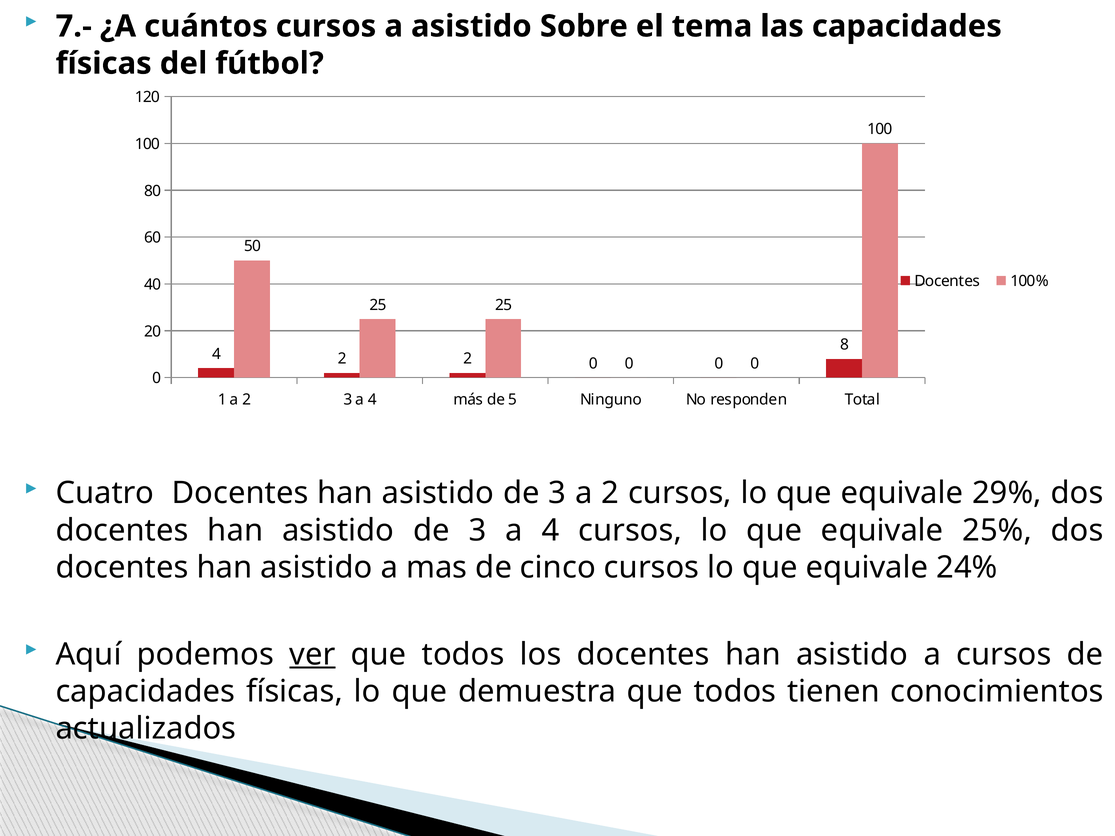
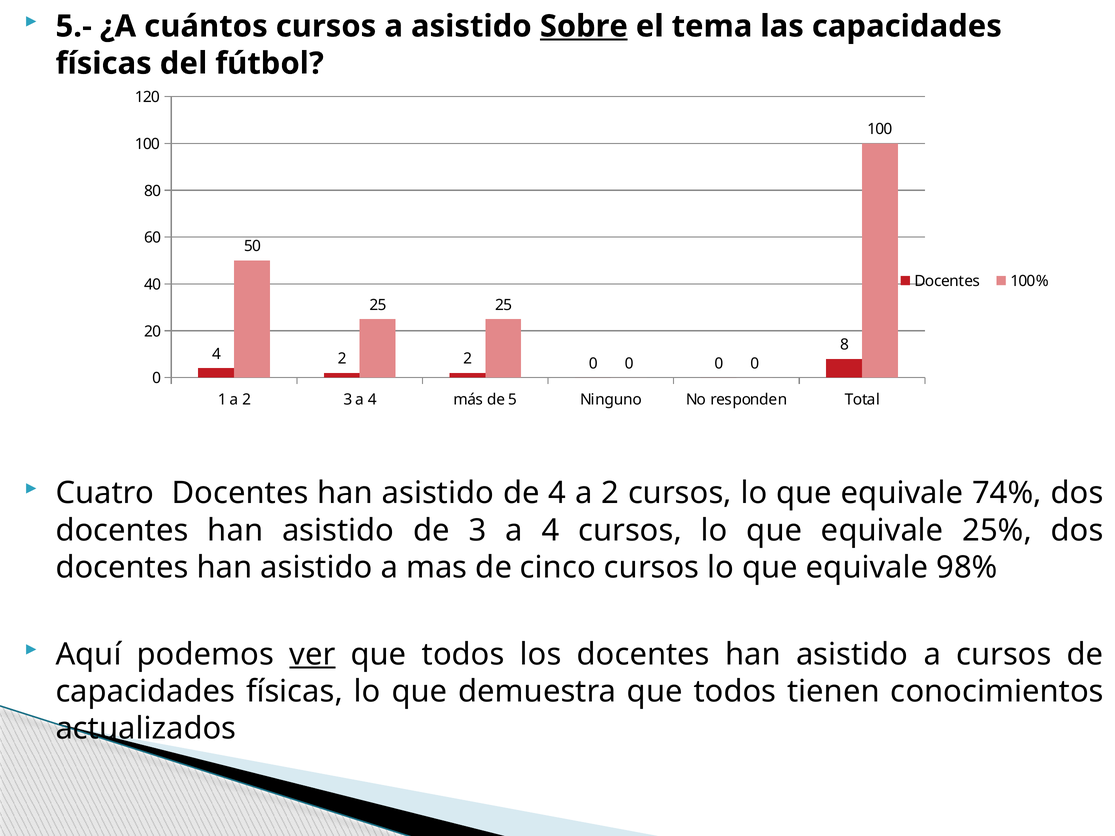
7.-: 7.- -> 5.-
Sobre underline: none -> present
3 at (557, 493): 3 -> 4
29%: 29% -> 74%
24%: 24% -> 98%
